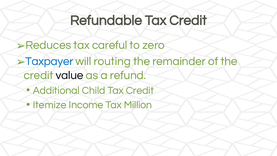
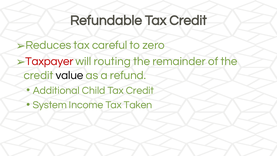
Taxpayer colour: blue -> red
Itemize: Itemize -> System
Million: Million -> Taken
